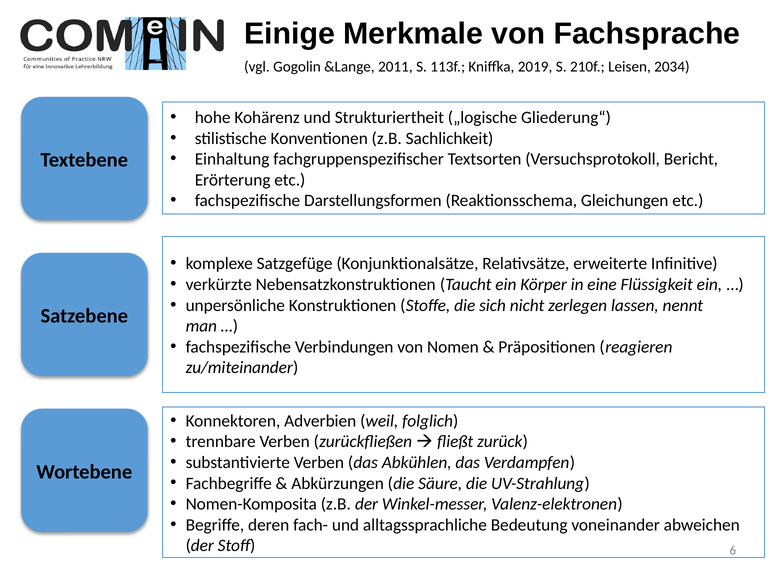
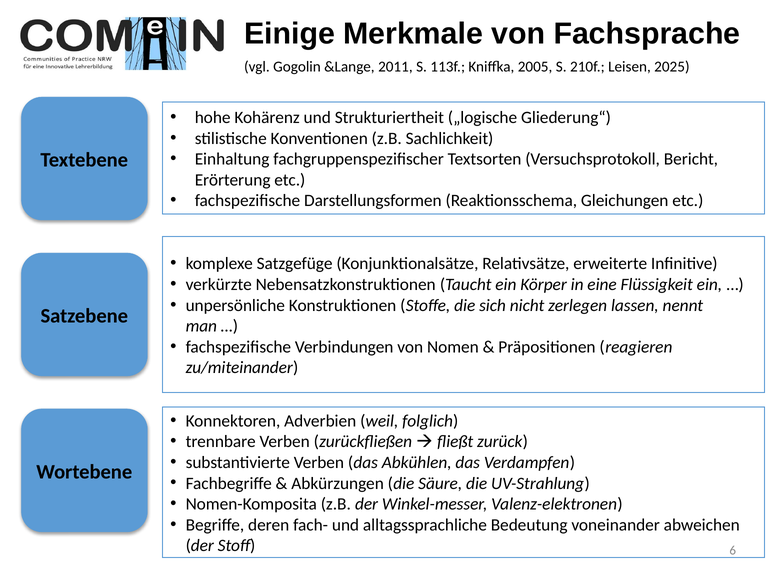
2019: 2019 -> 2005
2034: 2034 -> 2025
